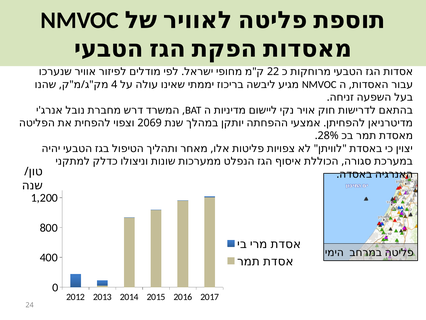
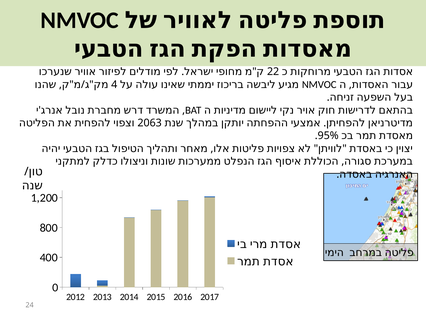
2069: 2069 -> 2063
28%: 28% -> 95%
